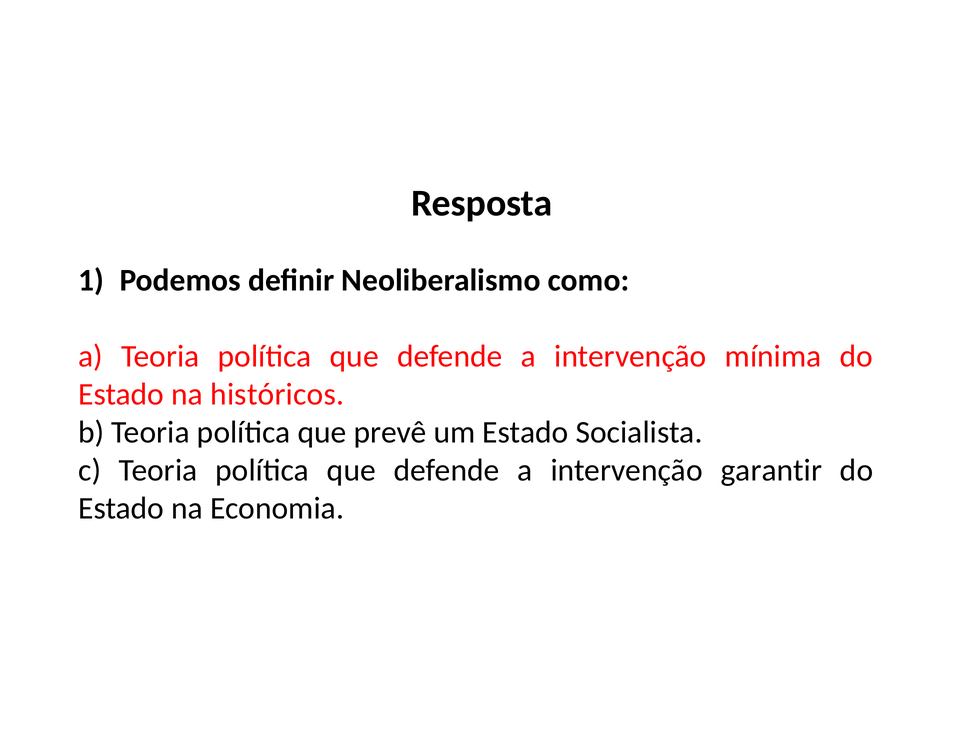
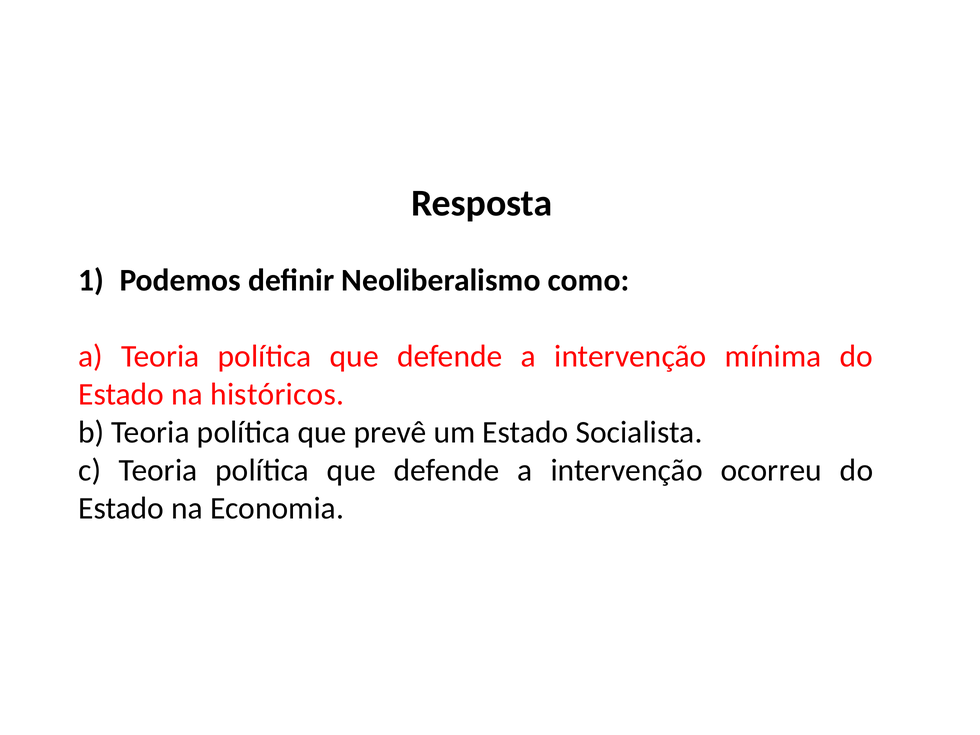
garantir: garantir -> ocorreu
